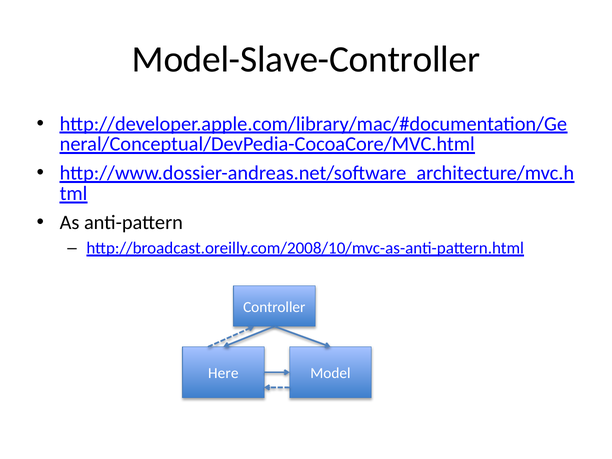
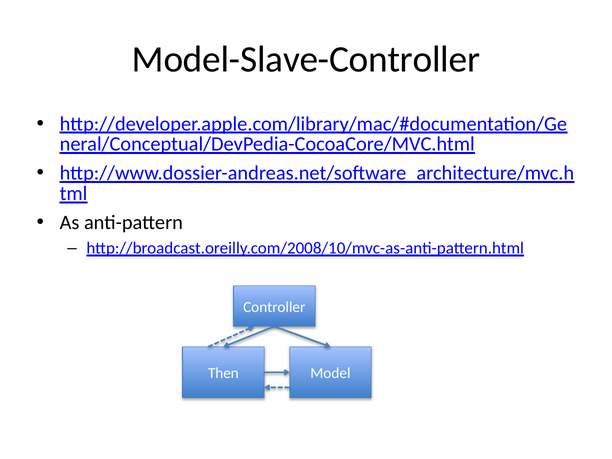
Here: Here -> Then
